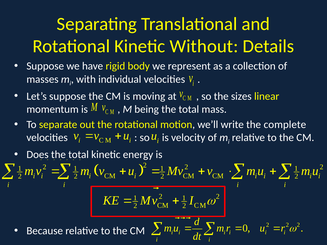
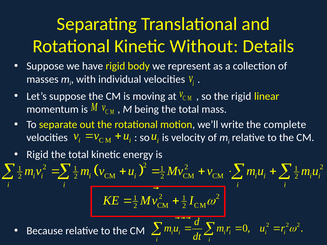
the sizes: sizes -> rigid
Does at (38, 155): Does -> Rigid
